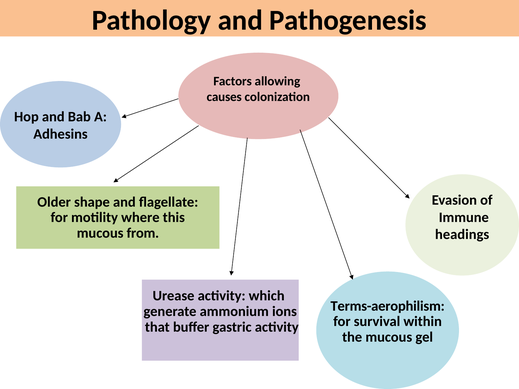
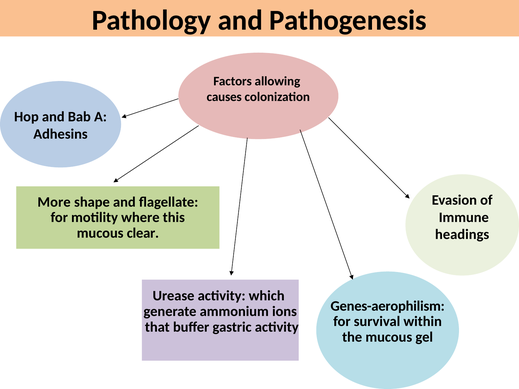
Older: Older -> More
from: from -> clear
Terms-aerophilism: Terms-aerophilism -> Genes-aerophilism
